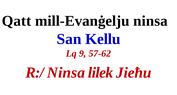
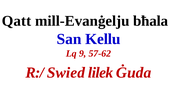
mill-Evanġelju ninsa: ninsa -> bħala
R:/ Ninsa: Ninsa -> Swied
Jieħu: Jieħu -> Ġuda
